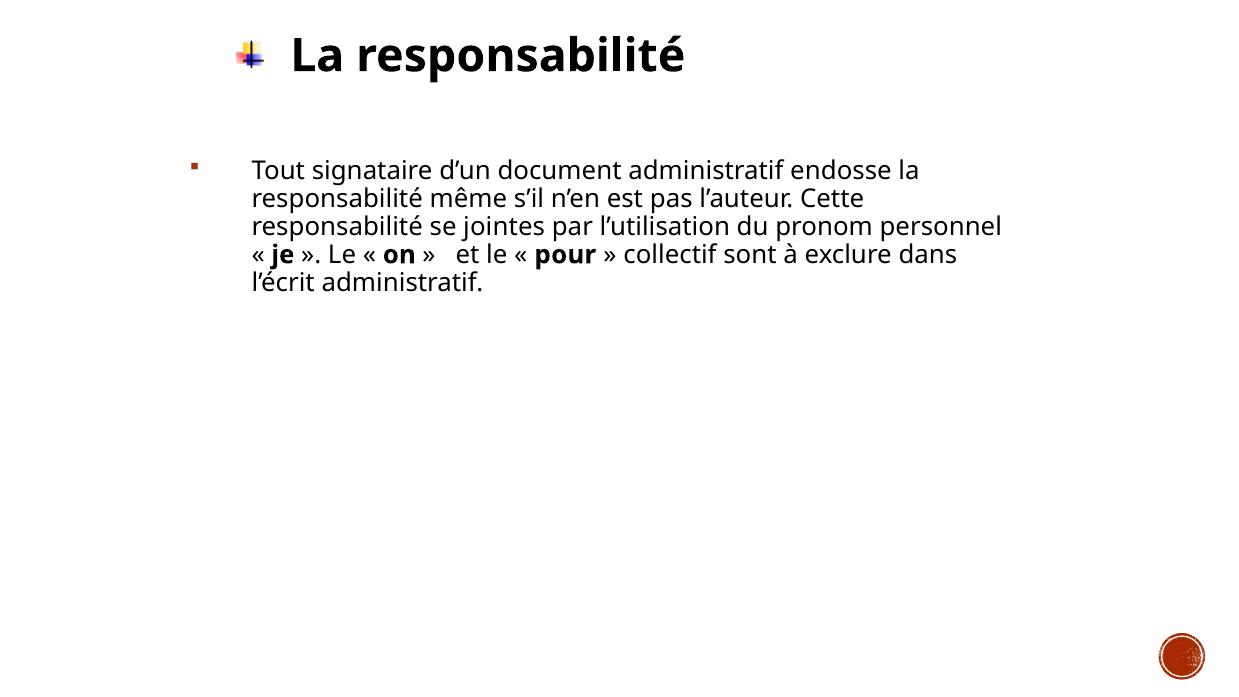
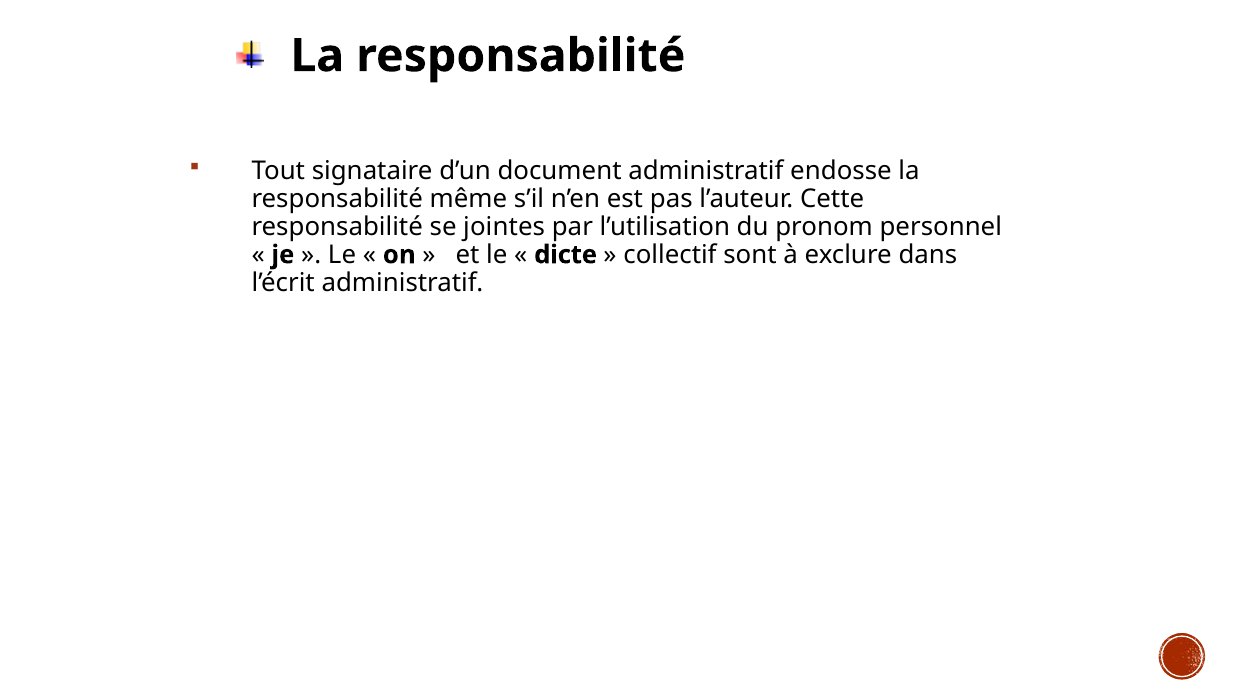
pour: pour -> dicte
